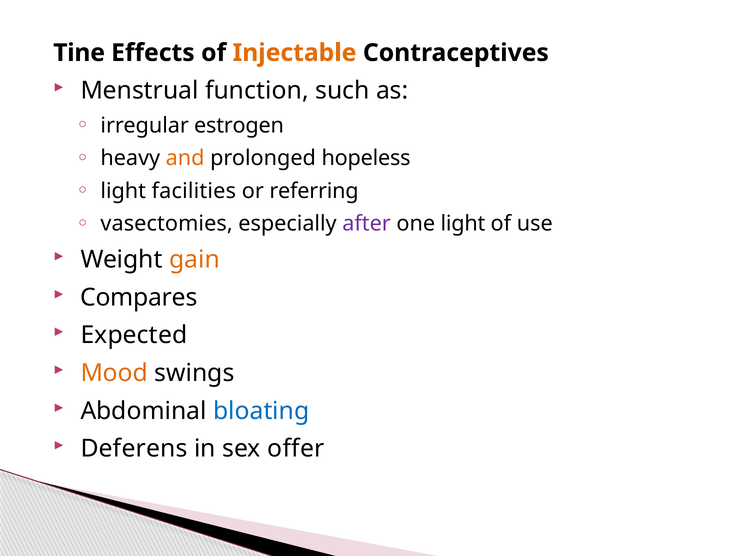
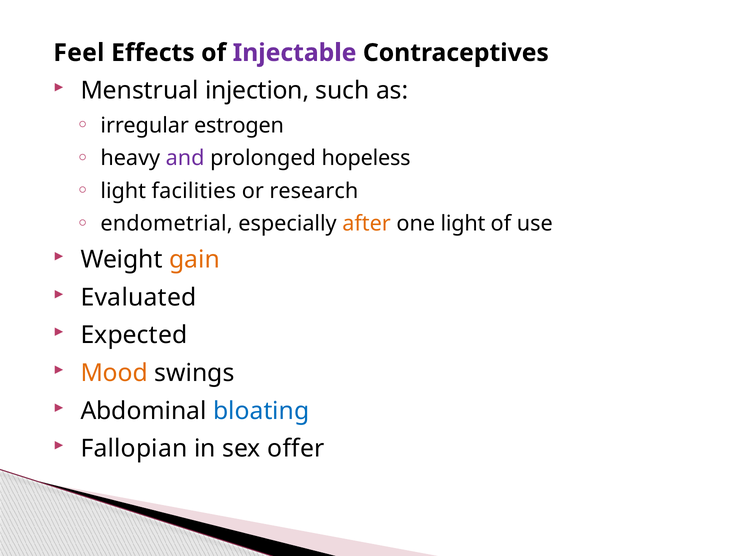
Tine: Tine -> Feel
Injectable colour: orange -> purple
function: function -> injection
and colour: orange -> purple
referring: referring -> research
vasectomies: vasectomies -> endometrial
after colour: purple -> orange
Compares: Compares -> Evaluated
Deferens: Deferens -> Fallopian
